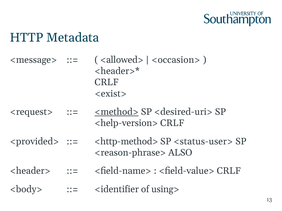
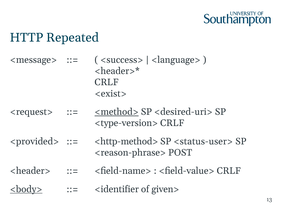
Metadata: Metadata -> Repeated
<allowed>: <allowed> -> <success>
<occasion>: <occasion> -> <language>
<help-version>: <help-version> -> <type-version>
ALSO: ALSO -> POST
<body> underline: none -> present
using>: using> -> given>
